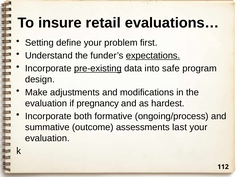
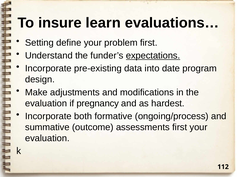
retail: retail -> learn
pre-existing underline: present -> none
safe: safe -> date
assessments last: last -> first
